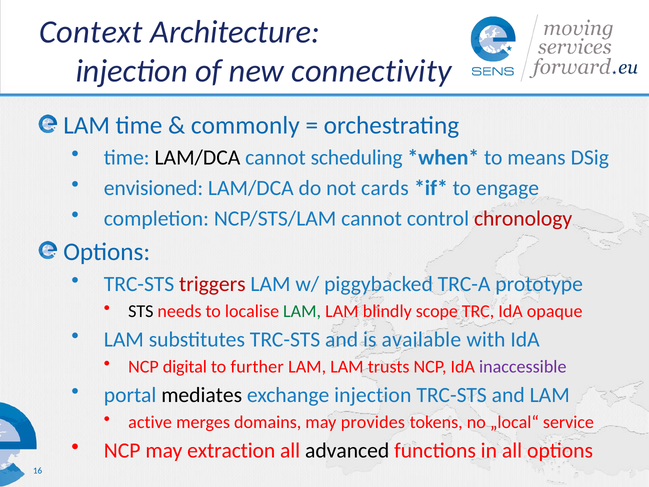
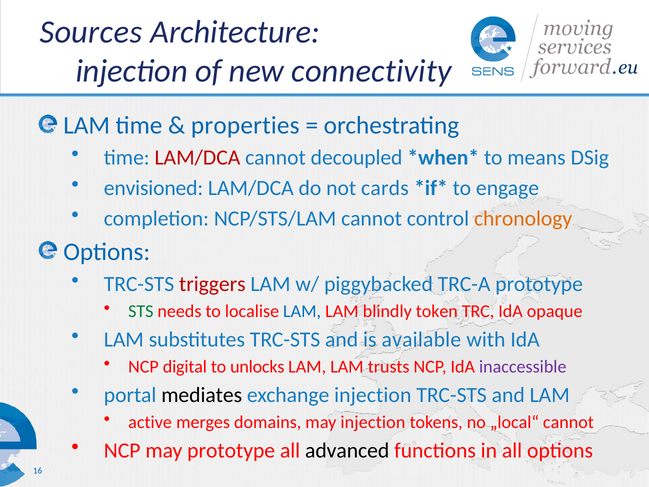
Context: Context -> Sources
commonly: commonly -> properties
LAM/DCA at (197, 158) colour: black -> red
scheduling: scheduling -> decoupled
chronology colour: red -> orange
STS colour: black -> green
LAM at (302, 311) colour: green -> blue
scope: scope -> token
further: further -> unlocks
may provides: provides -> injection
„local“ service: service -> cannot
may extraction: extraction -> prototype
